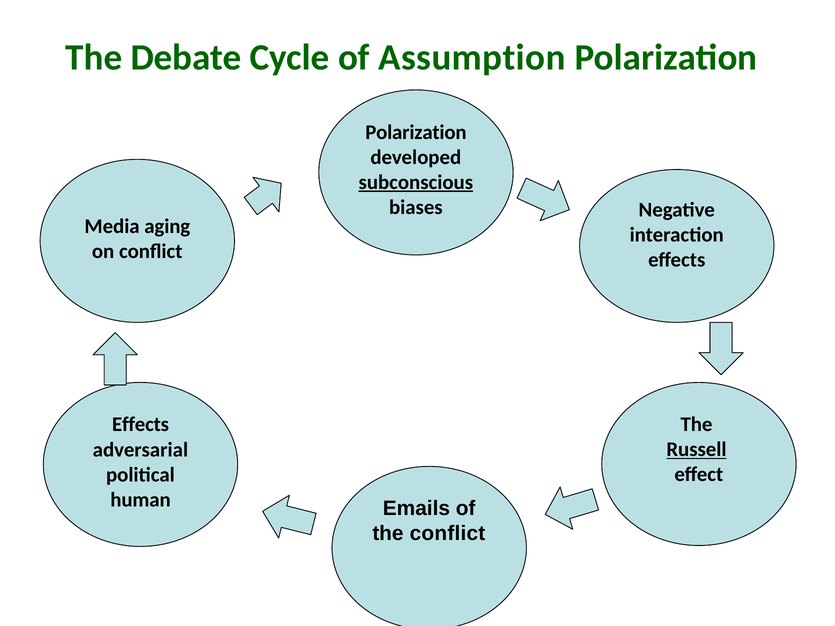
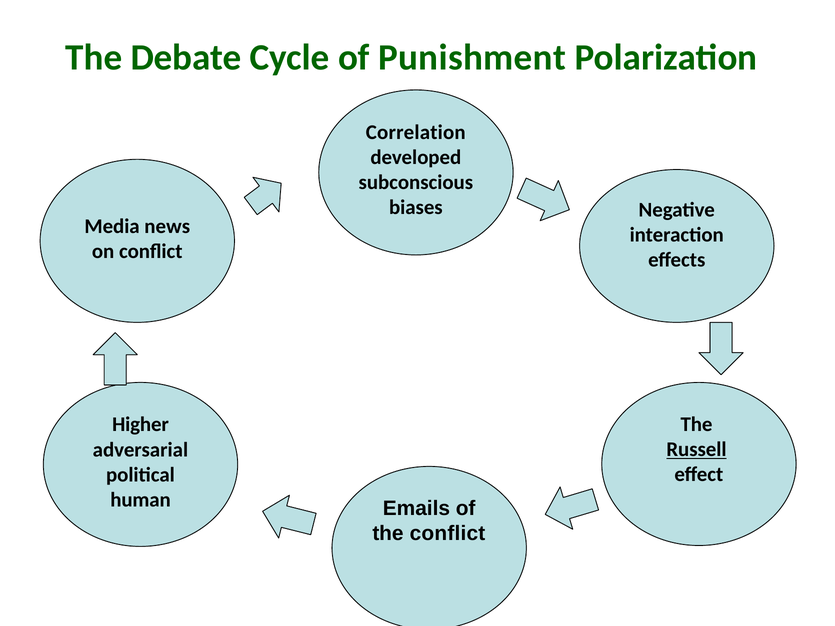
Assumption: Assumption -> Punishment
Polarization at (416, 132): Polarization -> Correlation
subconscious underline: present -> none
aging: aging -> news
Effects at (141, 425): Effects -> Higher
